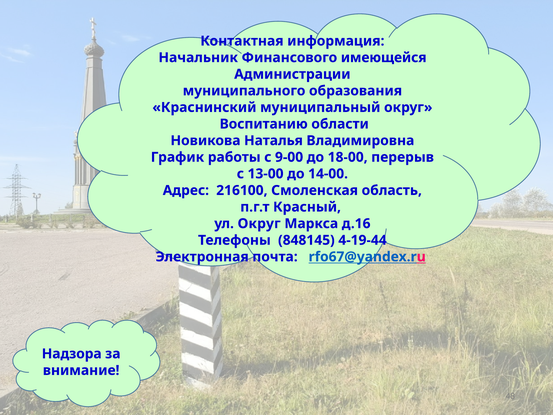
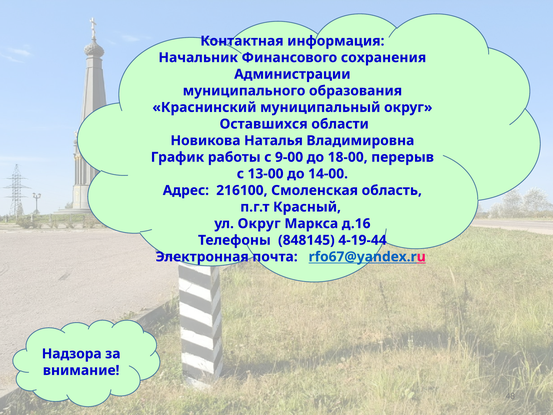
имеющейся: имеющейся -> сохранения
Воспитанию: Воспитанию -> Оставшихся
